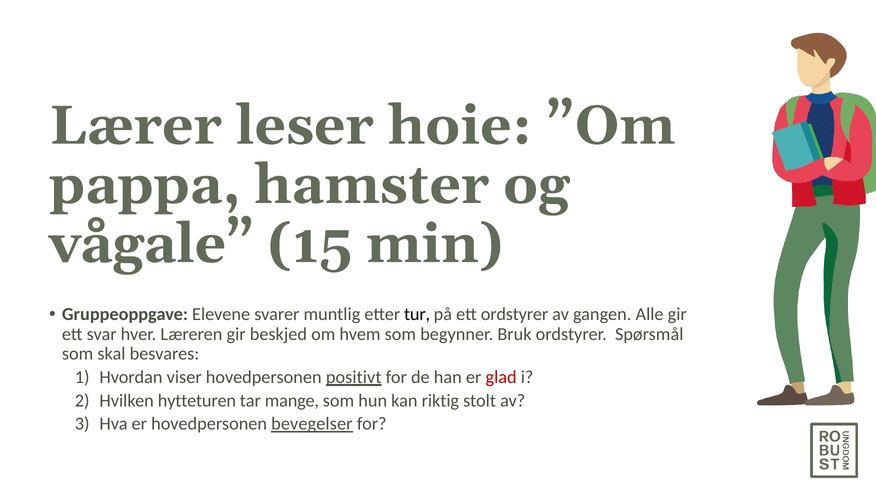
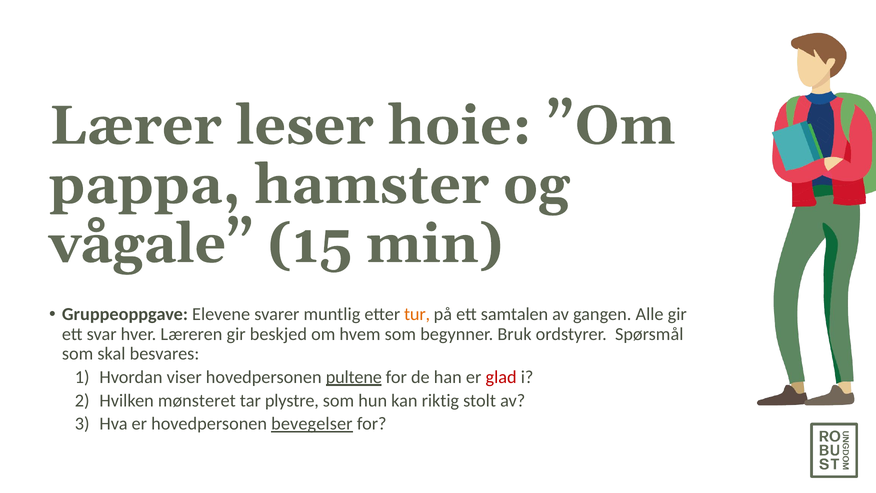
tur colour: black -> orange
ett ordstyrer: ordstyrer -> samtalen
positivt: positivt -> pultene
hytteturen: hytteturen -> mønsteret
mange: mange -> plystre
